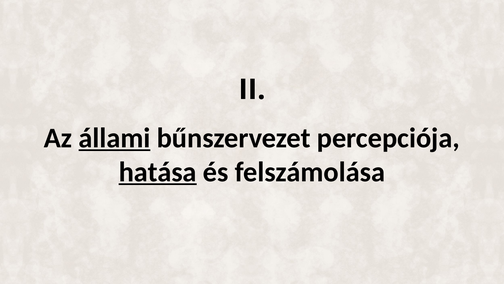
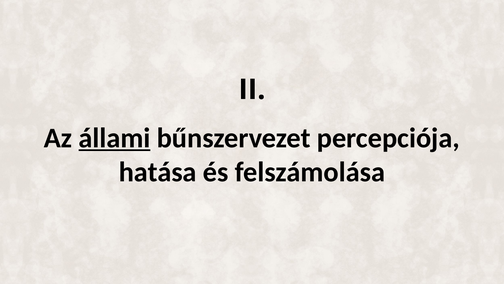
hatása underline: present -> none
